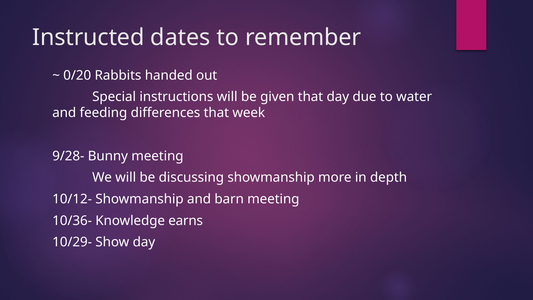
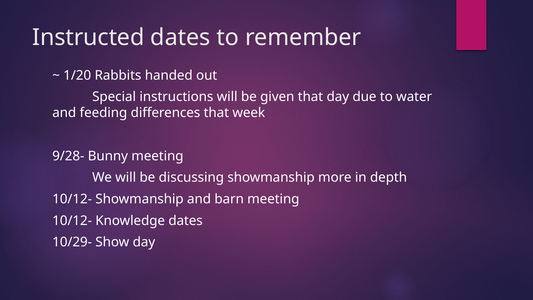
0/20: 0/20 -> 1/20
10/36- at (72, 220): 10/36- -> 10/12-
Knowledge earns: earns -> dates
